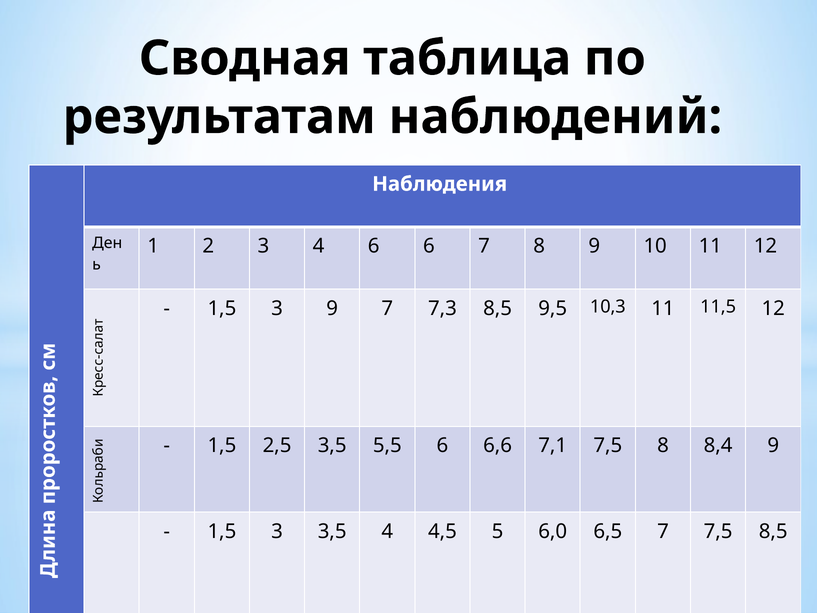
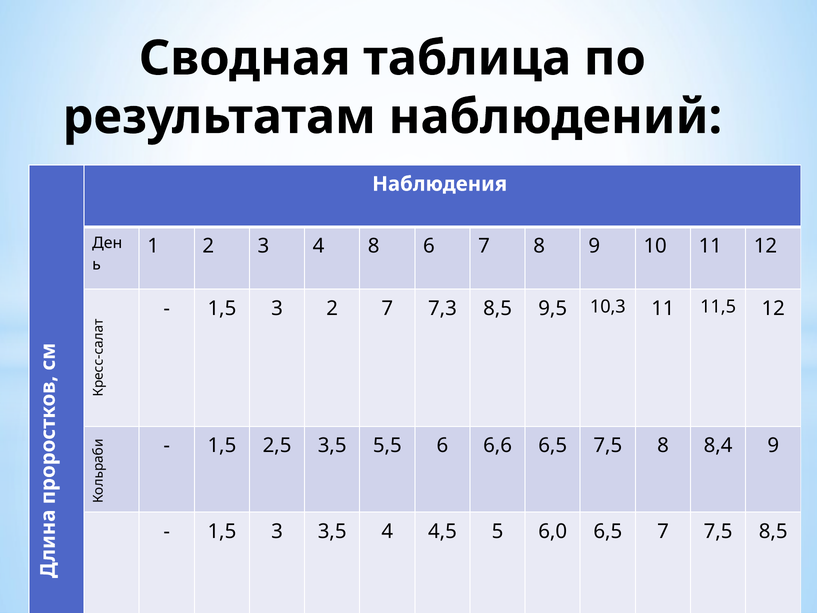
4 6: 6 -> 8
3 9: 9 -> 2
6,6 7,1: 7,1 -> 6,5
